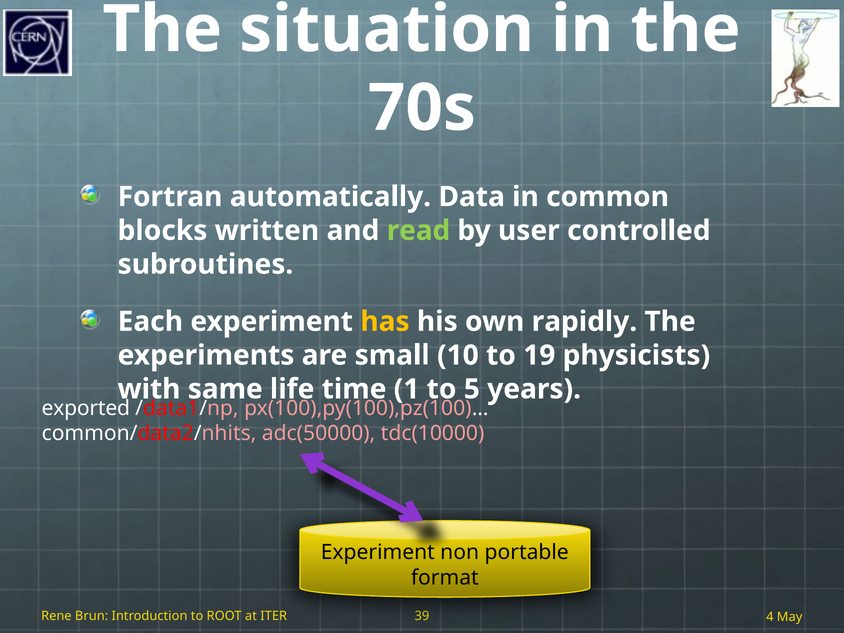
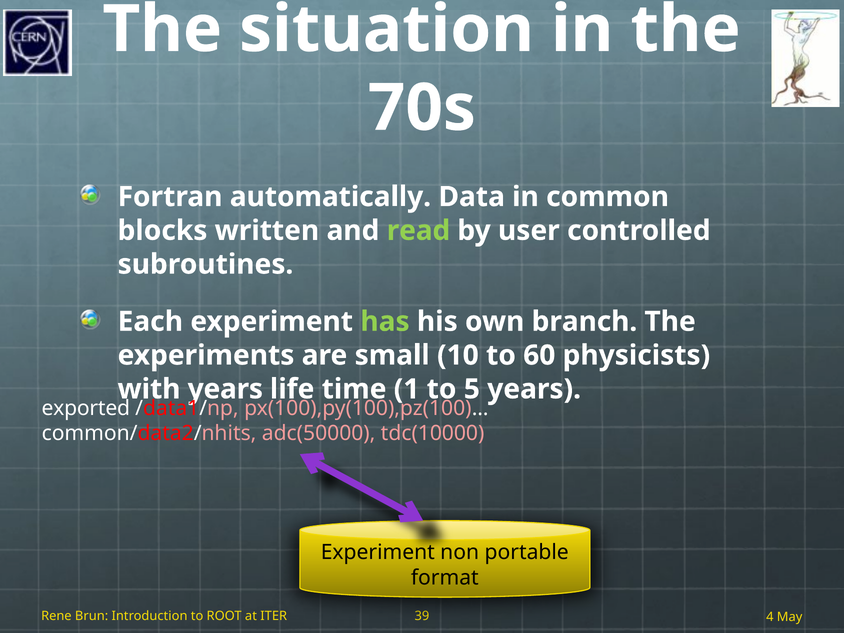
has colour: yellow -> light green
rapidly: rapidly -> branch
19: 19 -> 60
with same: same -> years
